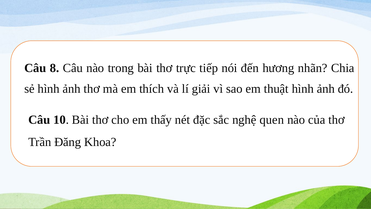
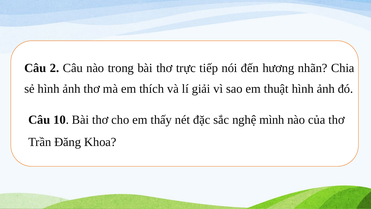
8: 8 -> 2
quen: quen -> mình
